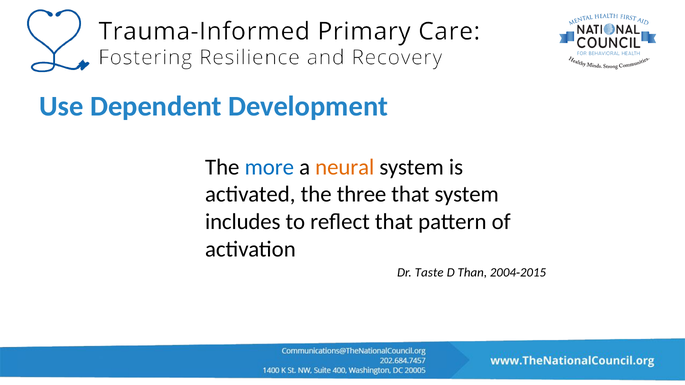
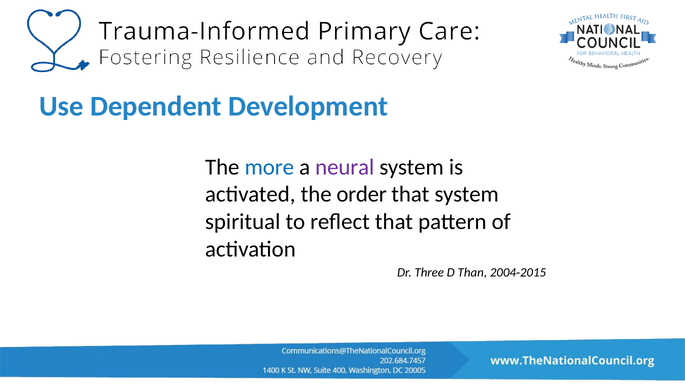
neural colour: orange -> purple
three: three -> order
includes: includes -> spiritual
Taste: Taste -> Three
